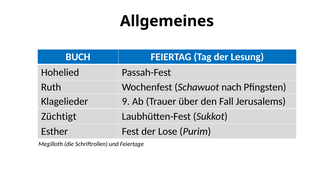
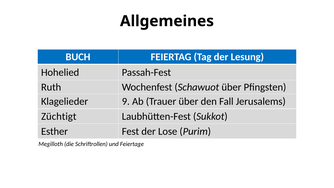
Schawuot nach: nach -> über
